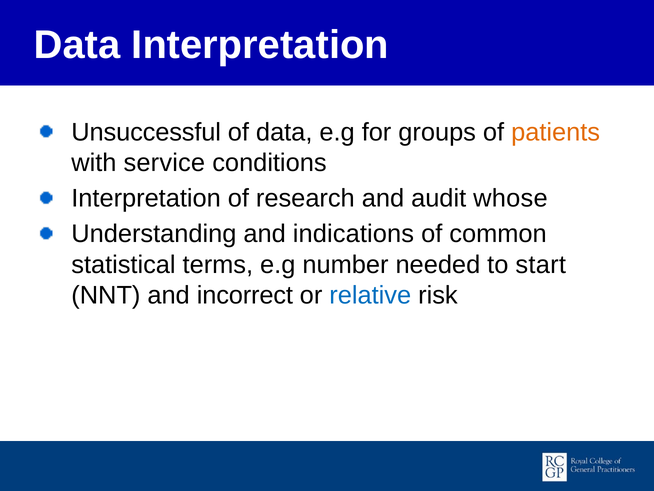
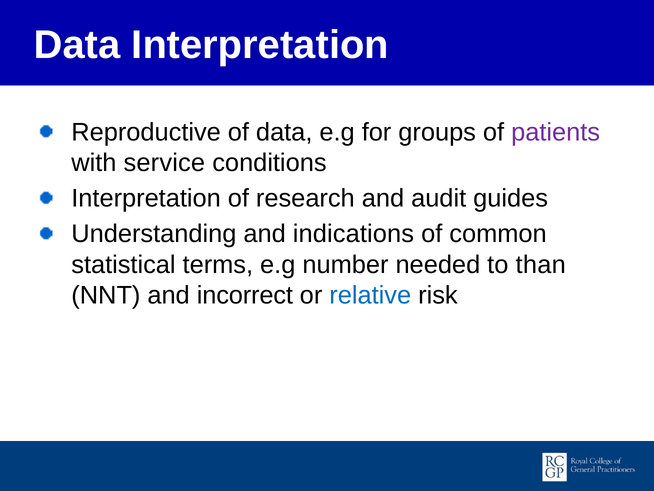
Unsuccessful: Unsuccessful -> Reproductive
patients colour: orange -> purple
whose: whose -> guides
start: start -> than
